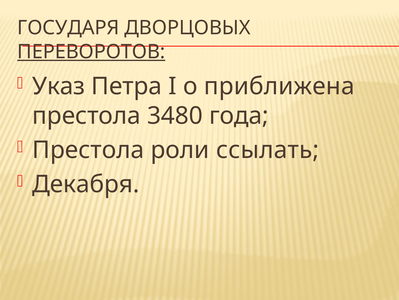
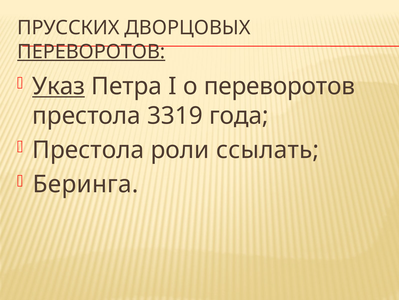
ГОСУДАРЯ: ГОСУДАРЯ -> ПРУССКИХ
Указ underline: none -> present
о приближена: приближена -> переворотов
3480: 3480 -> 3319
Декабря: Декабря -> Беринга
